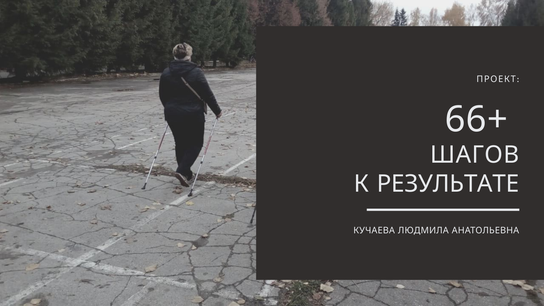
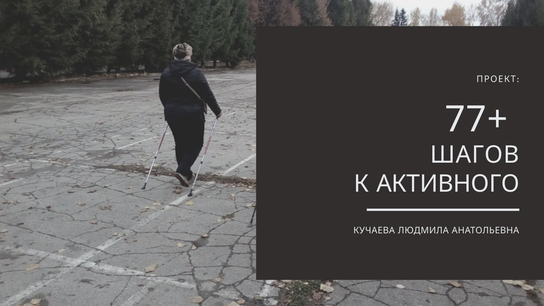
66+: 66+ -> 77+
РЕЗУЛЬТАТЕ: РЕЗУЛЬТАТЕ -> АКТИВНОГО
